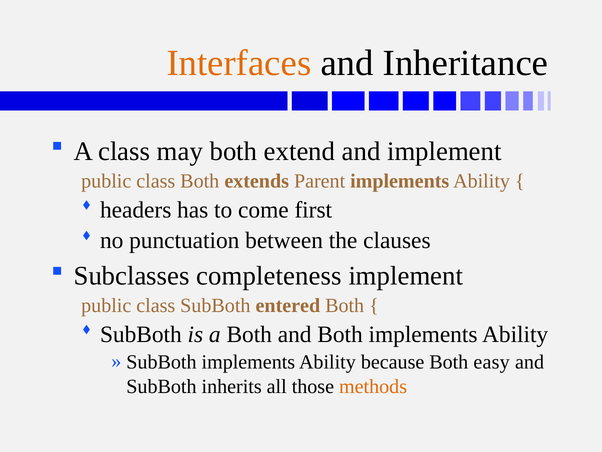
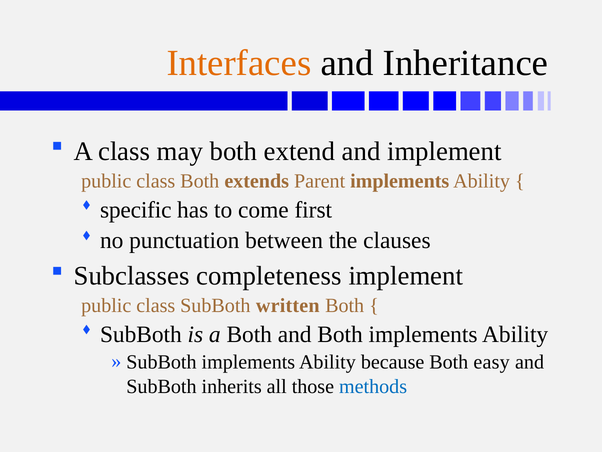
headers: headers -> specific
entered: entered -> written
methods colour: orange -> blue
